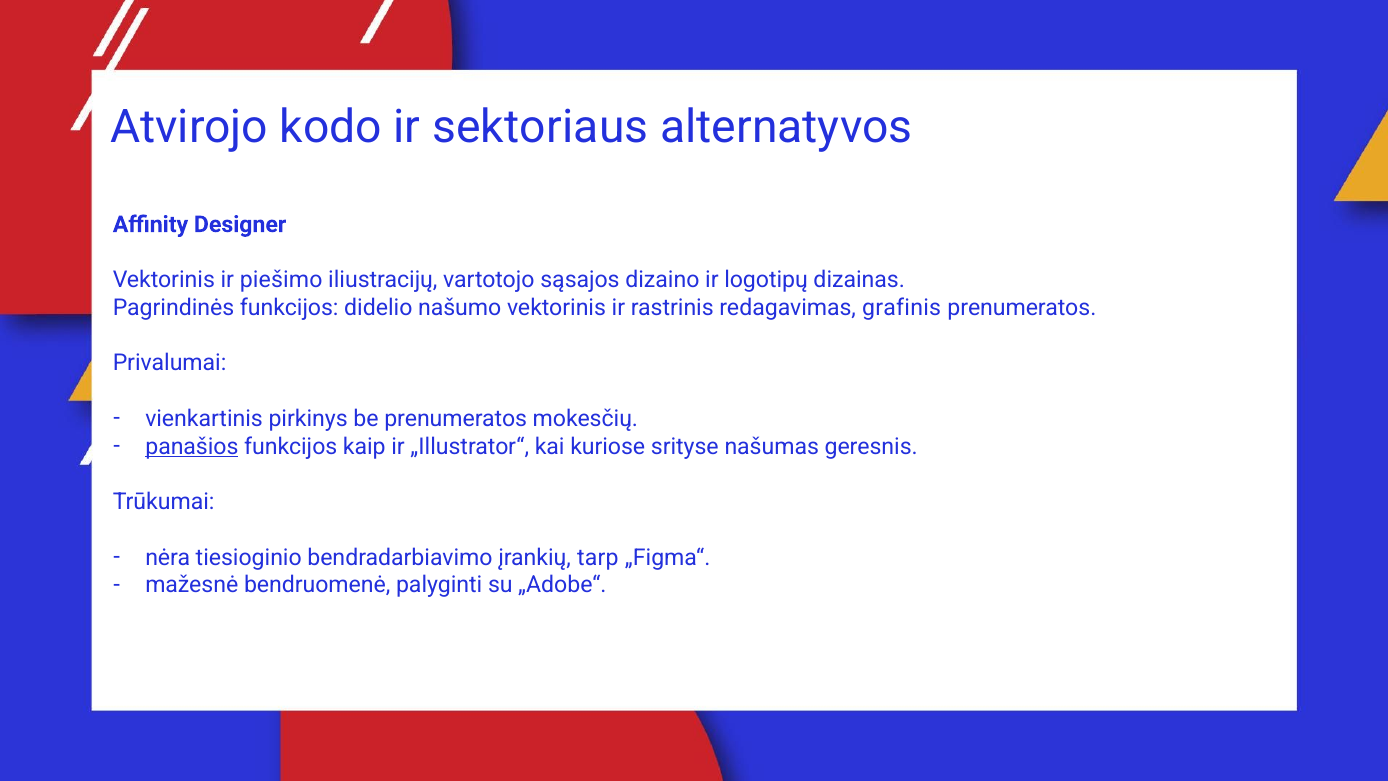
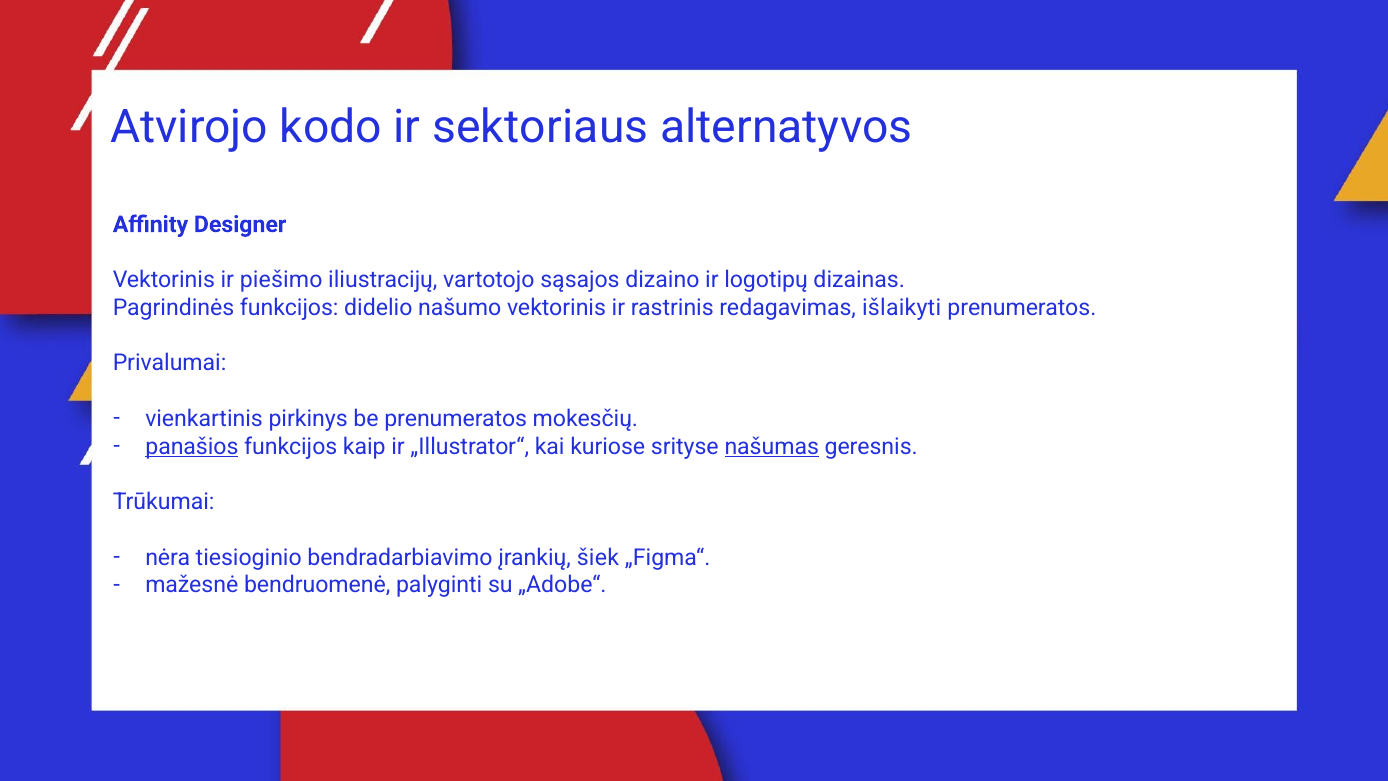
grafinis: grafinis -> išlaikyti
našumas underline: none -> present
tarp: tarp -> šiek
